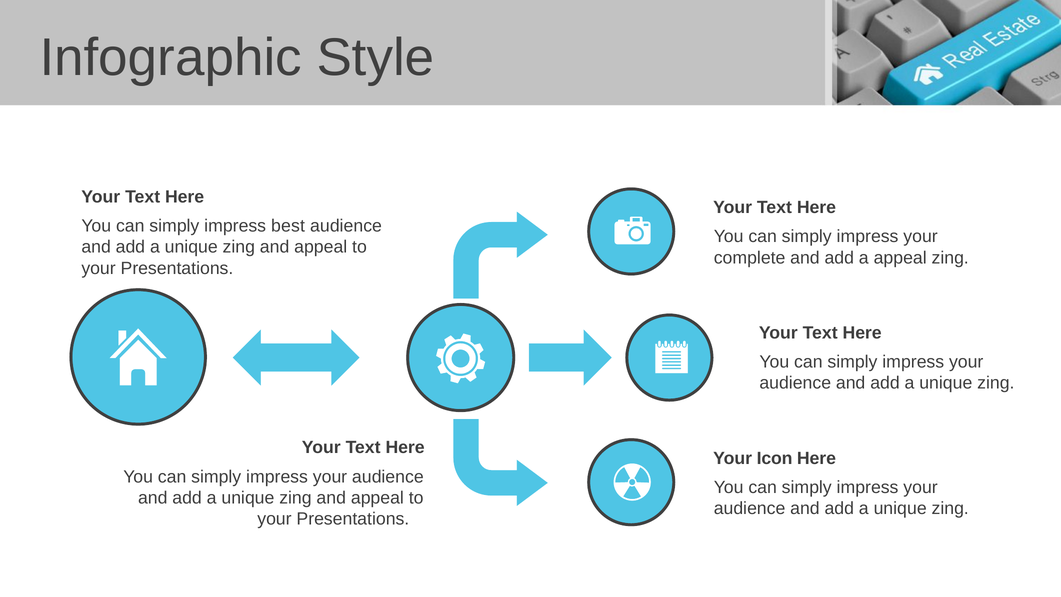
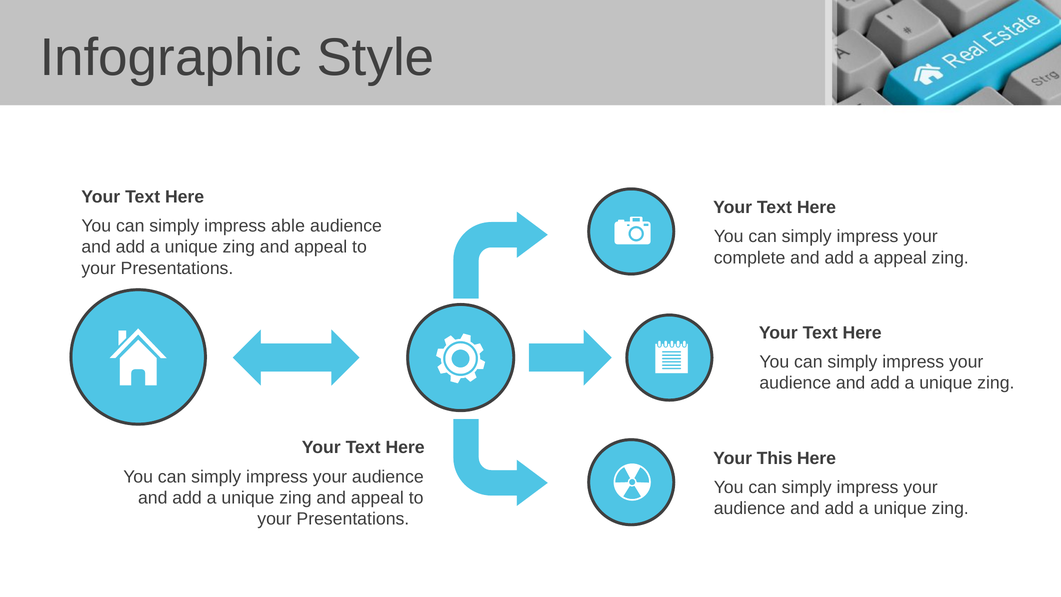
best: best -> able
Icon: Icon -> This
